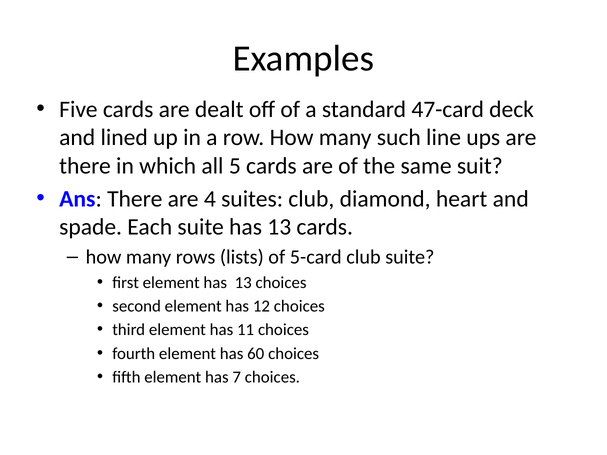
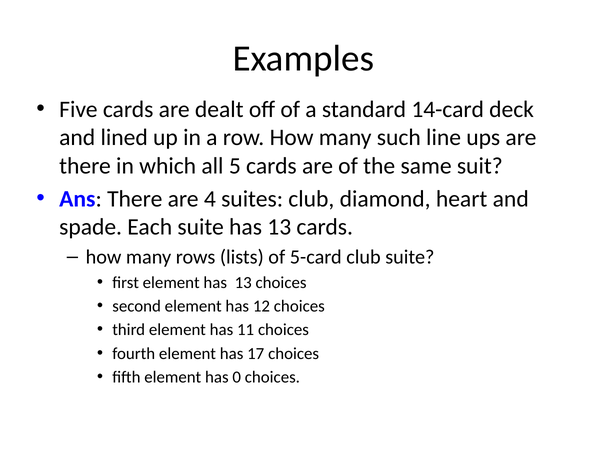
47-card: 47-card -> 14-card
60: 60 -> 17
7: 7 -> 0
